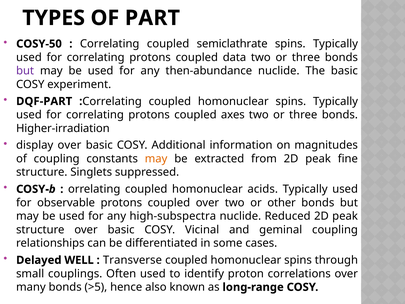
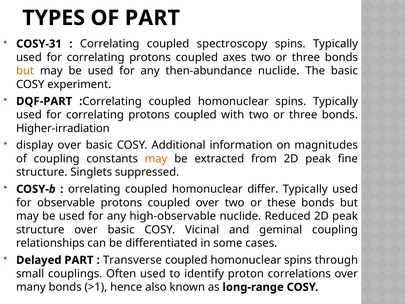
COSY-50: COSY-50 -> COSY-31
semiclathrate: semiclathrate -> spectroscopy
data: data -> axes
but at (25, 71) colour: purple -> orange
axes: axes -> with
acids: acids -> differ
other: other -> these
high-subspectra: high-subspectra -> high-observable
Delayed WELL: WELL -> PART
>5: >5 -> >1
